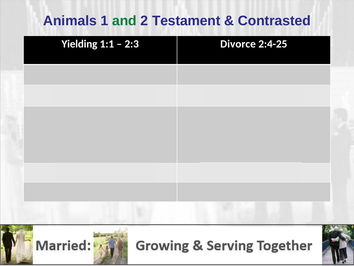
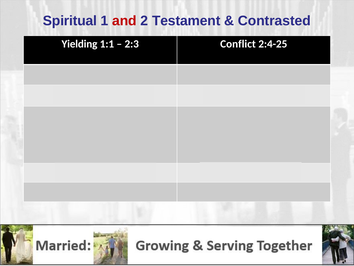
Animals: Animals -> Spiritual
and at (124, 21) colour: green -> red
Divorce: Divorce -> Conflict
